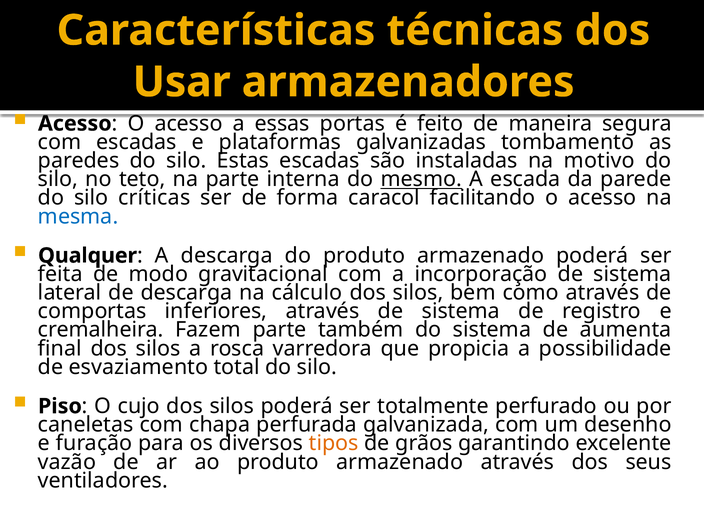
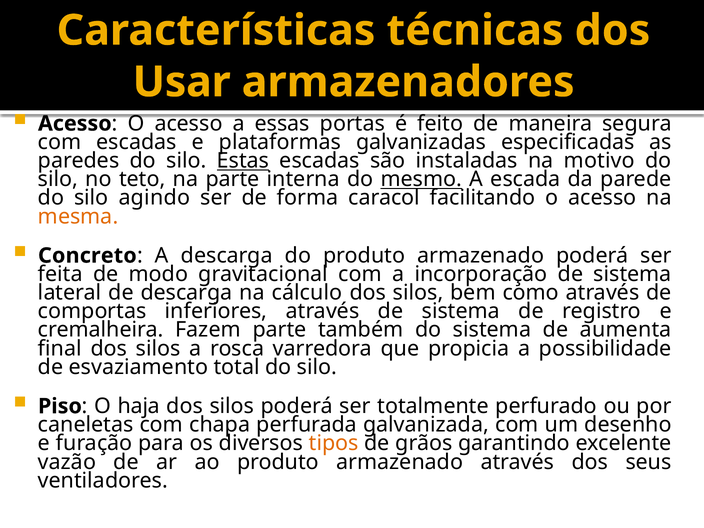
tombamento: tombamento -> especificadas
Estas underline: none -> present
críticas: críticas -> agindo
mesma colour: blue -> orange
Qualquer: Qualquer -> Concreto
cujo: cujo -> haja
